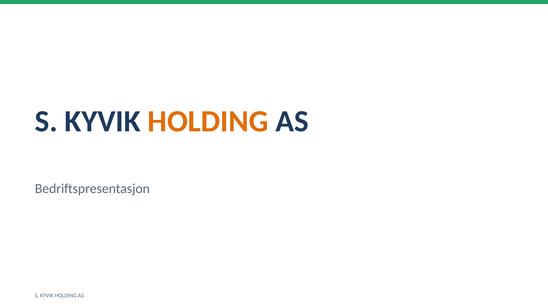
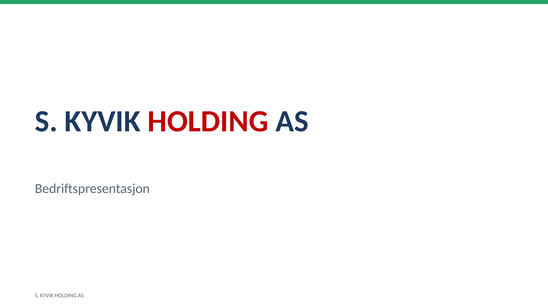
HOLDING at (208, 122) colour: orange -> red
